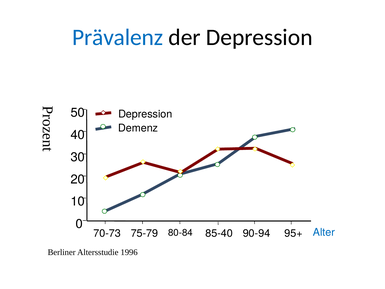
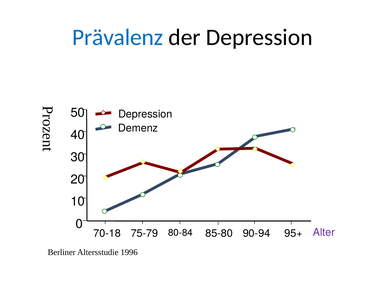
70-73: 70-73 -> 70-18
85-40: 85-40 -> 85-80
Alter colour: blue -> purple
